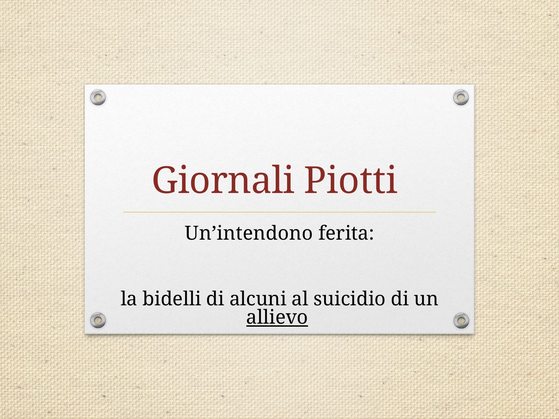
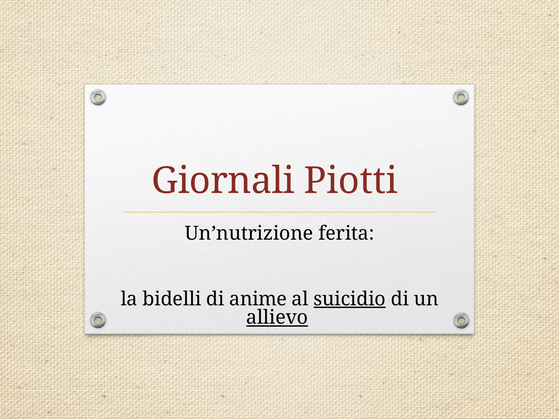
Un’intendono: Un’intendono -> Un’nutrizione
alcuni: alcuni -> anime
suicidio underline: none -> present
